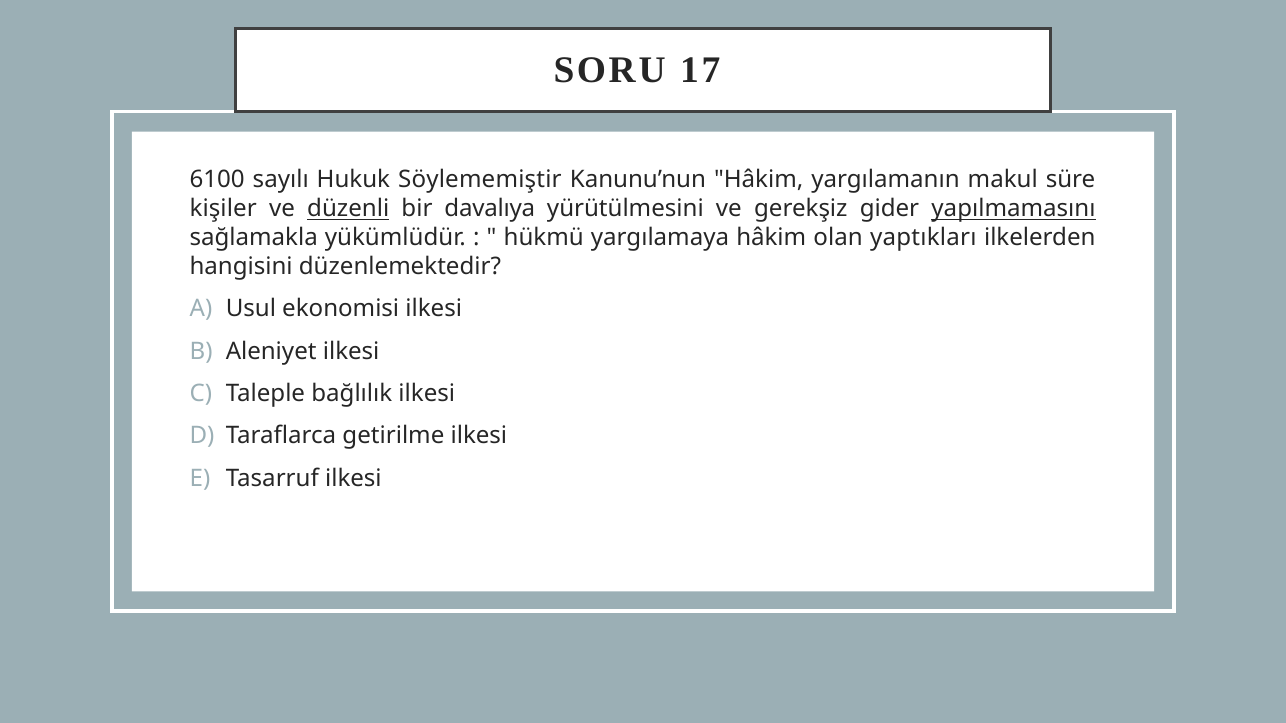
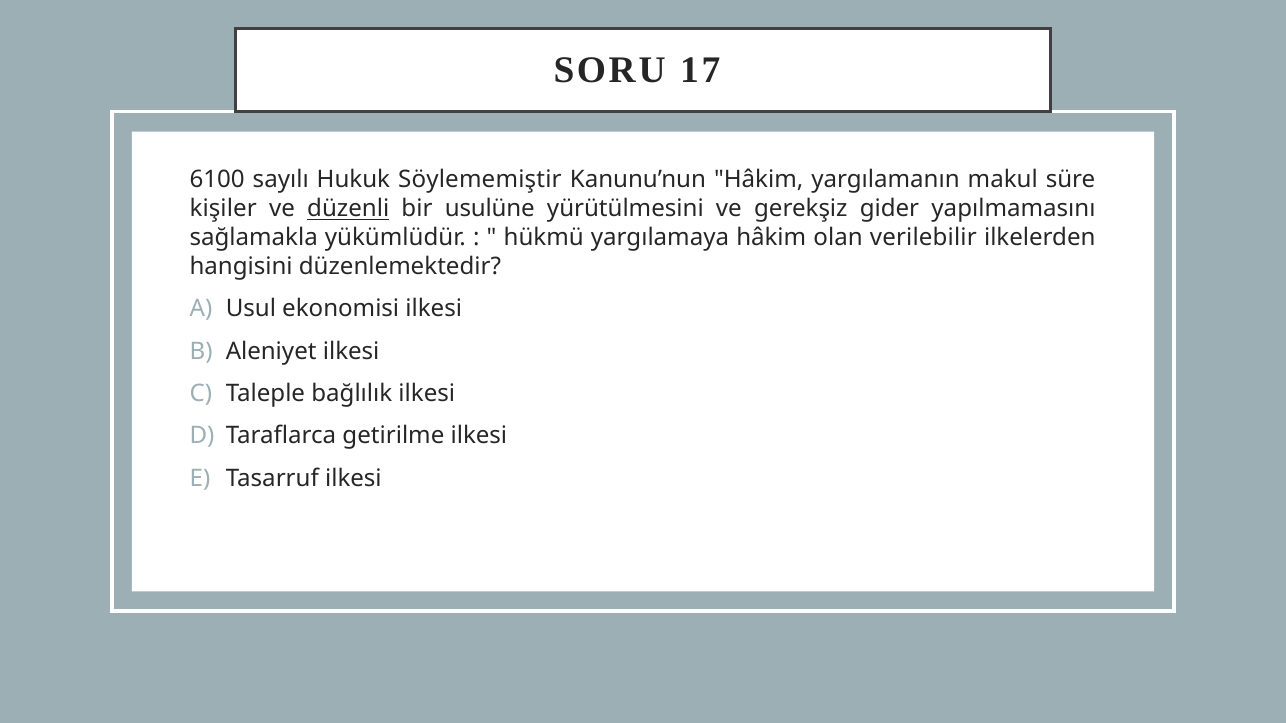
davalıya: davalıya -> usulüne
yapılmamasını underline: present -> none
yaptıkları: yaptıkları -> verilebilir
